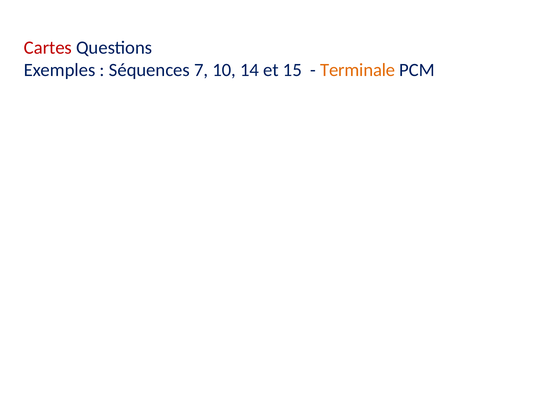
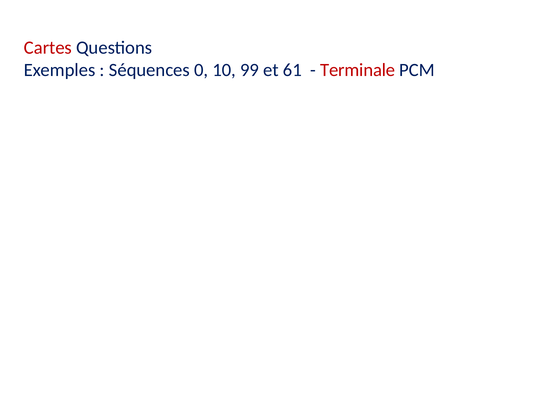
7: 7 -> 0
14: 14 -> 99
15: 15 -> 61
Terminale colour: orange -> red
